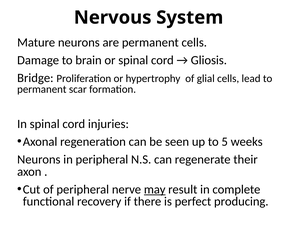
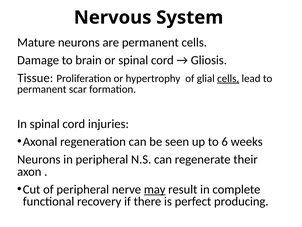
Bridge: Bridge -> Tissue
cells at (228, 78) underline: none -> present
5: 5 -> 6
